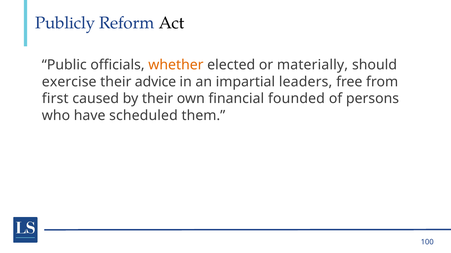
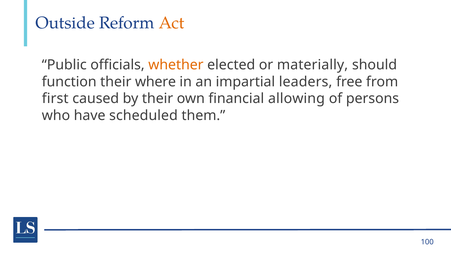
Publicly: Publicly -> Outside
Act colour: black -> orange
exercise: exercise -> function
advice: advice -> where
founded: founded -> allowing
